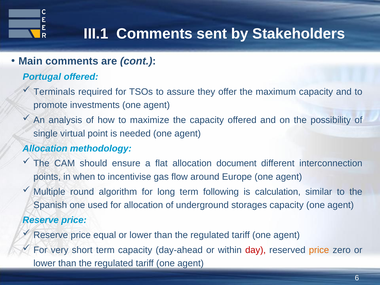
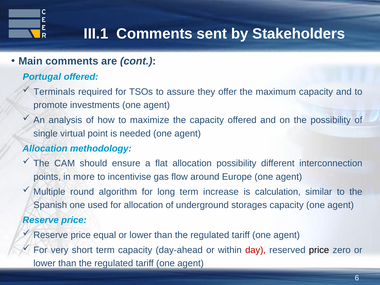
allocation document: document -> possibility
when: when -> more
following: following -> increase
price at (319, 250) colour: orange -> black
